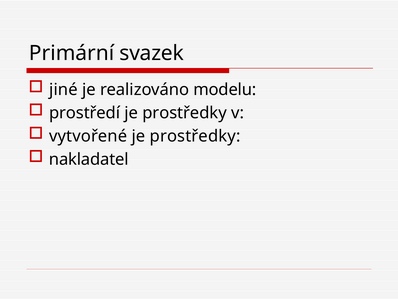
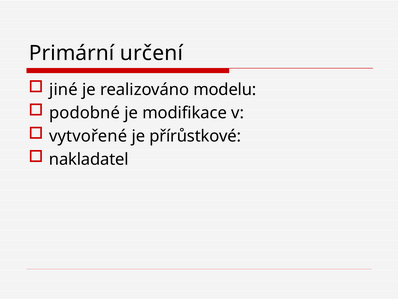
svazek: svazek -> určení
prostředí: prostředí -> podobné
prostředky at (185, 113): prostředky -> modifikace
prostředky at (195, 136): prostředky -> přírůstkové
